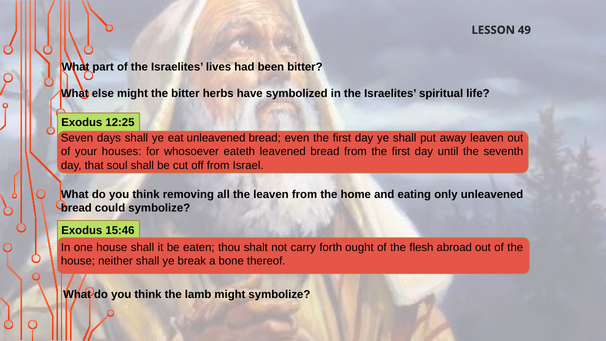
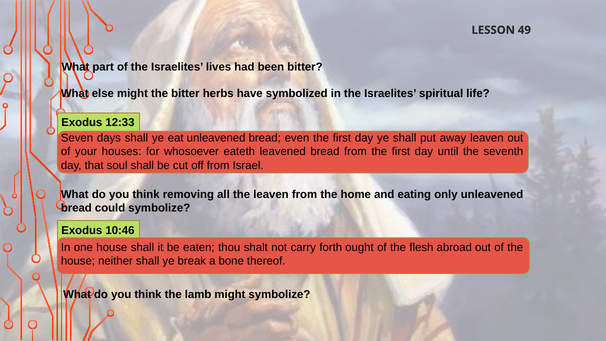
12:25: 12:25 -> 12:33
15:46: 15:46 -> 10:46
